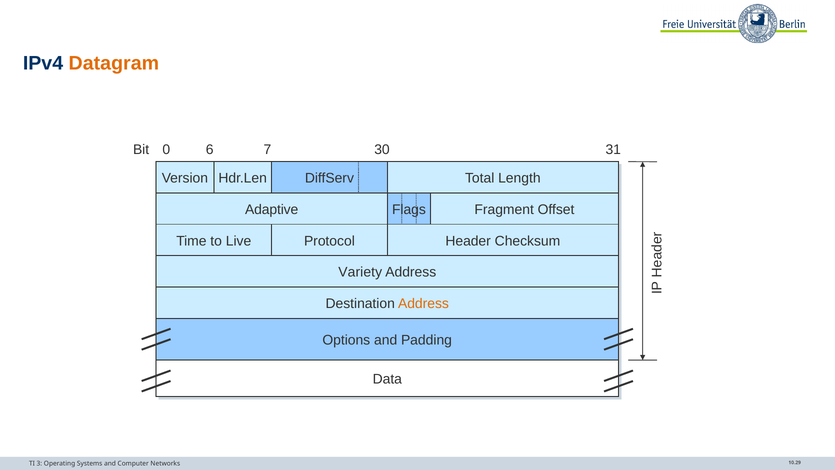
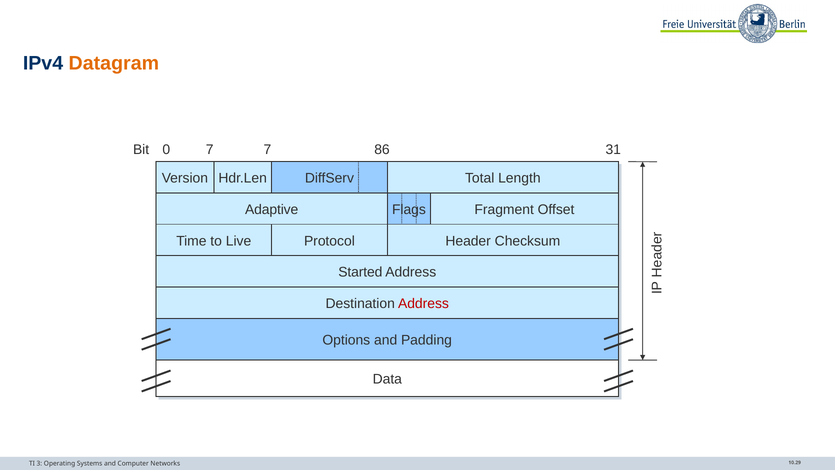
0 6: 6 -> 7
30: 30 -> 86
Variety: Variety -> Started
Address at (423, 303) colour: orange -> red
